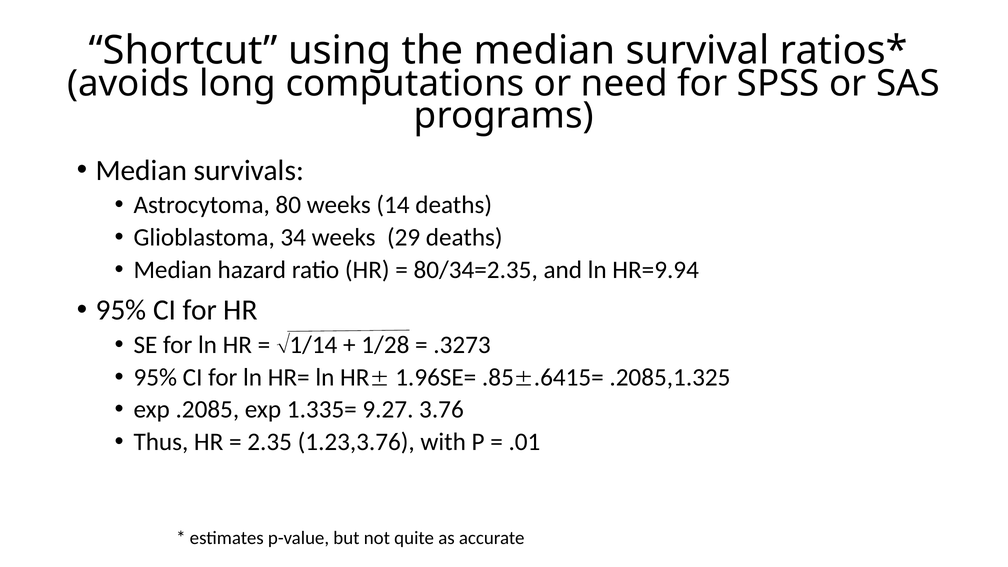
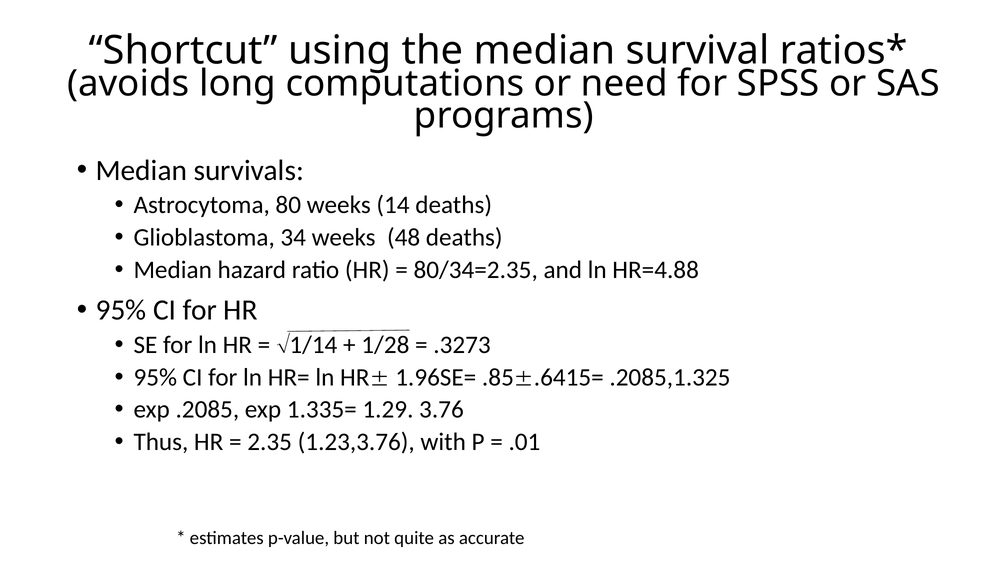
29: 29 -> 48
HR=9.94: HR=9.94 -> HR=4.88
9.27: 9.27 -> 1.29
